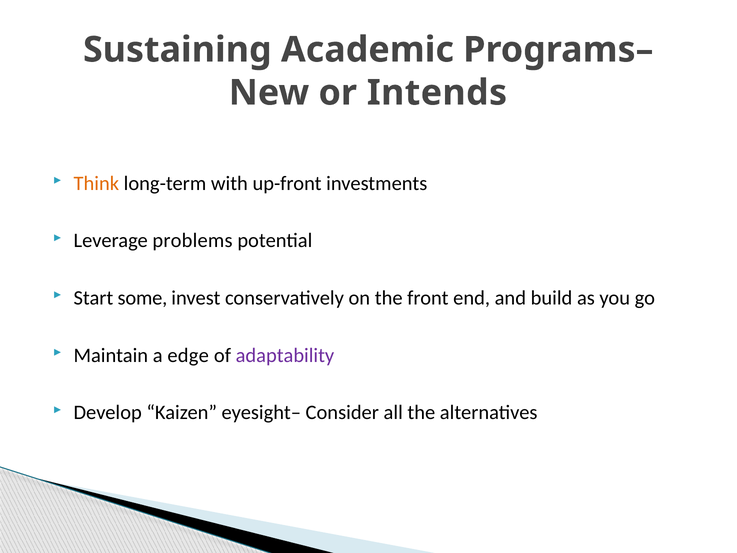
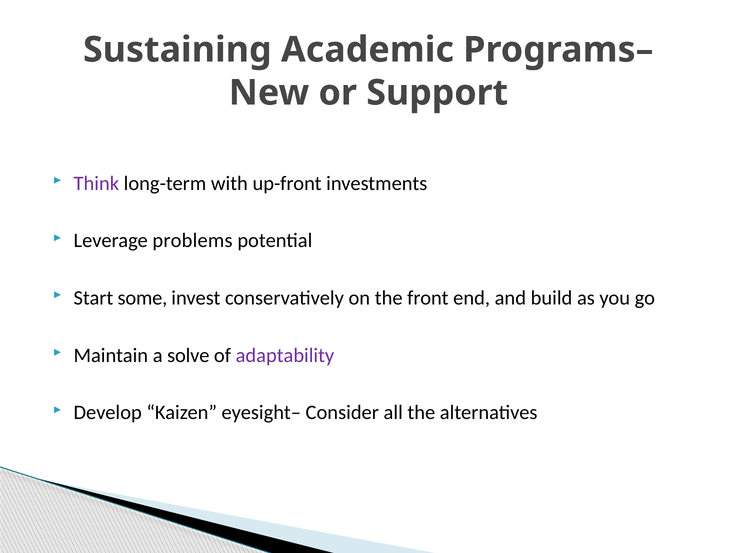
Intends: Intends -> Support
Think colour: orange -> purple
edge: edge -> solve
